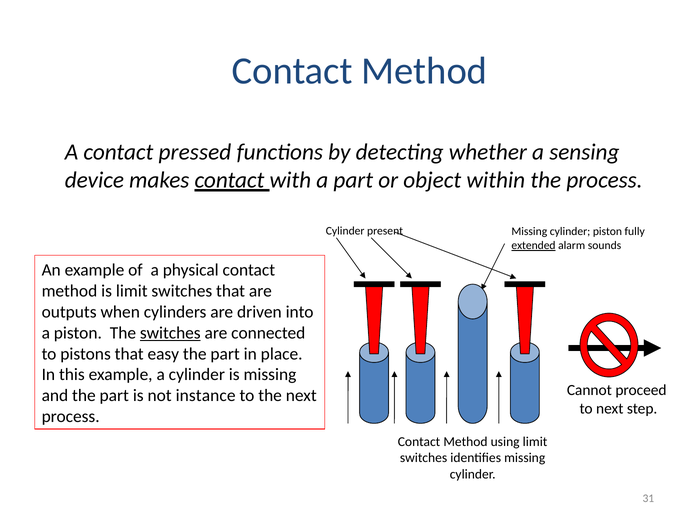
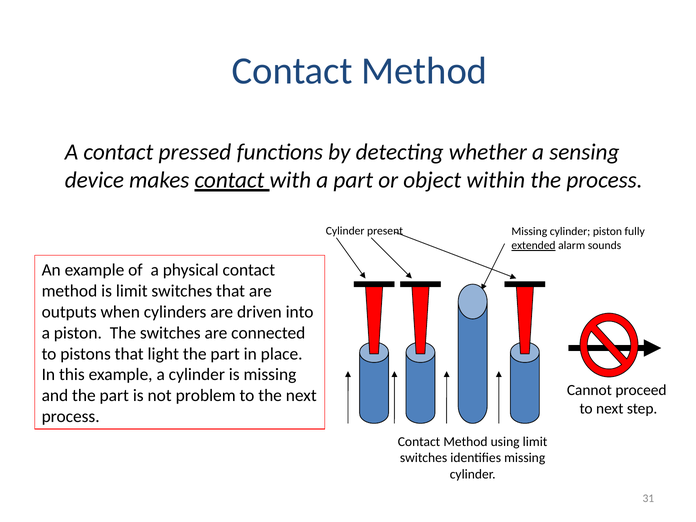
switches at (170, 333) underline: present -> none
easy: easy -> light
instance: instance -> problem
